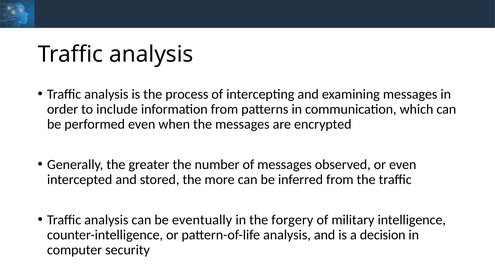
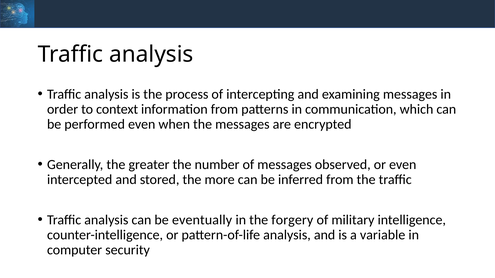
include: include -> context
decision: decision -> variable
